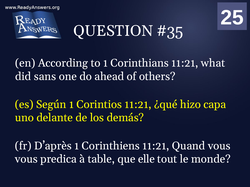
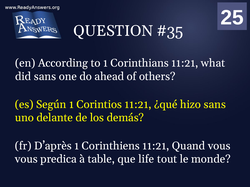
hizo capa: capa -> sans
elle: elle -> life
